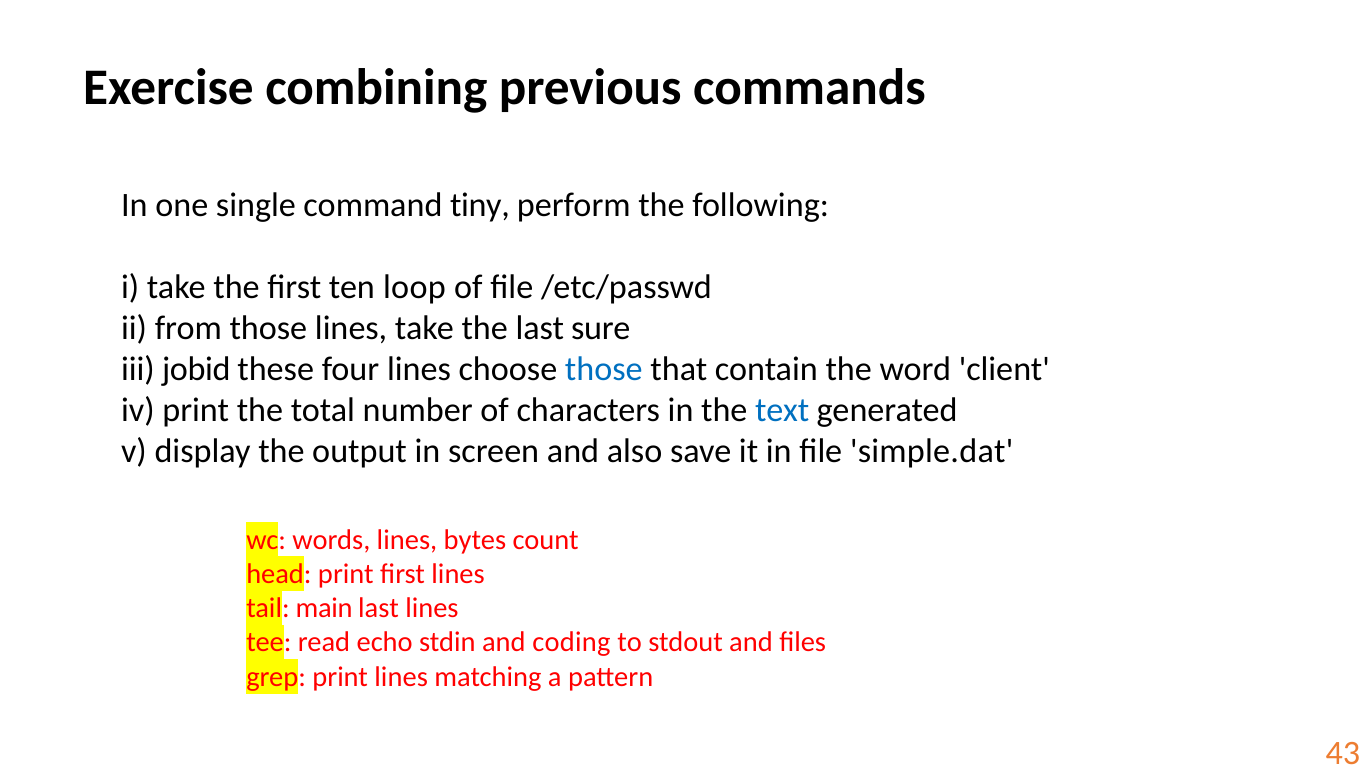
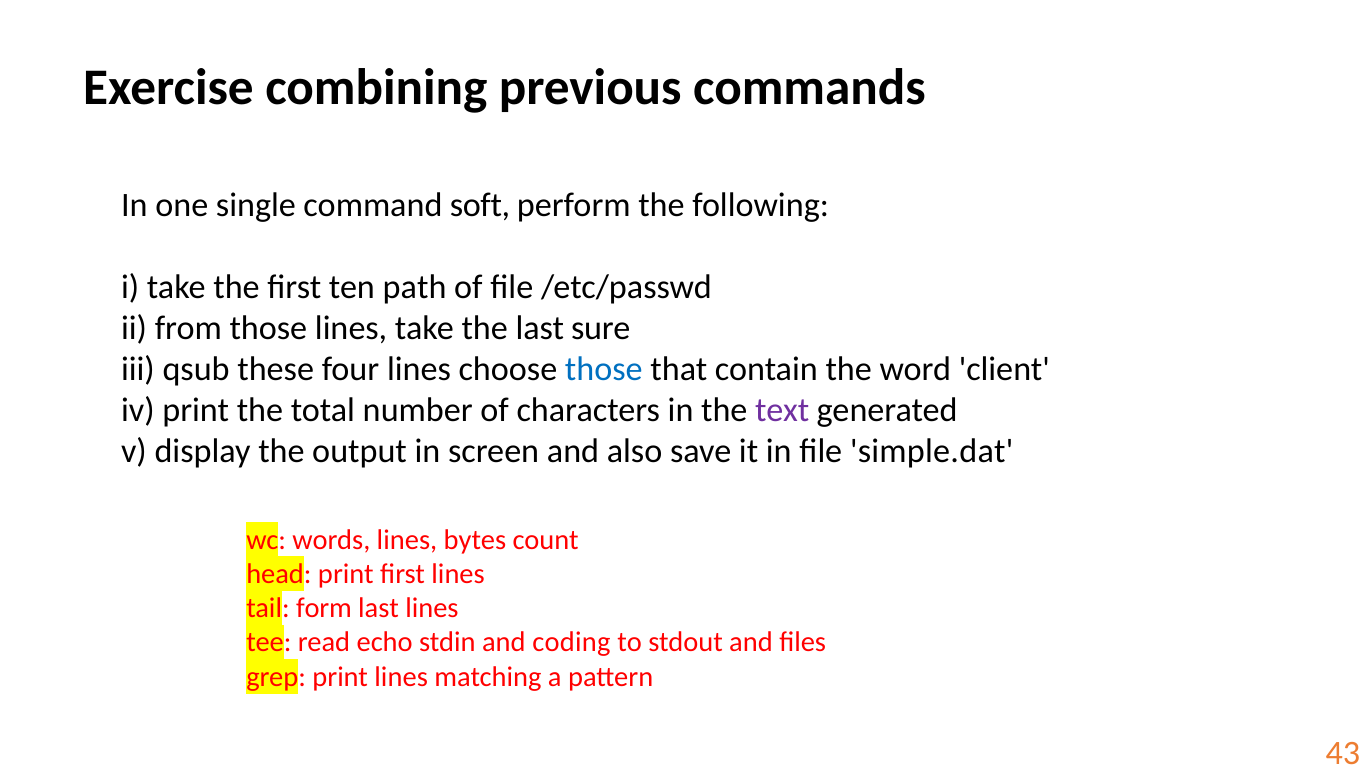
tiny: tiny -> soft
loop: loop -> path
jobid: jobid -> qsub
text colour: blue -> purple
main: main -> form
